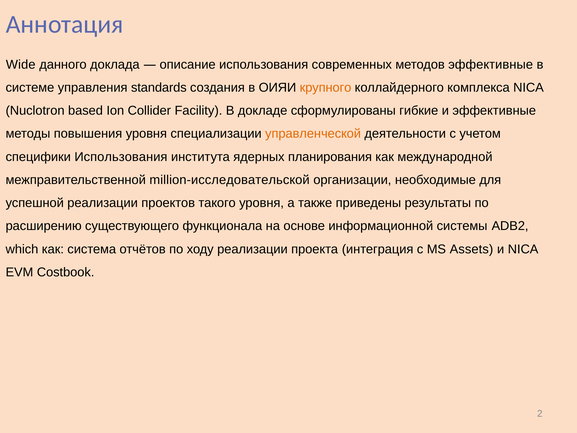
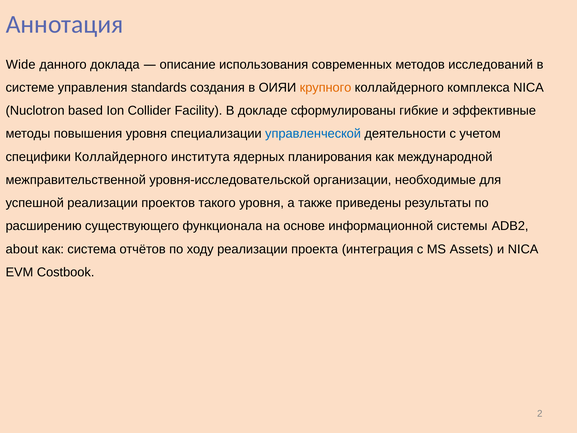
методов эффективные: эффективные -> исследований
управленческой colour: orange -> blue
специфики Использования: Использования -> Коллайдерного
million-исследовательской: million-исследовательской -> уровня-исследовательской
which: which -> about
